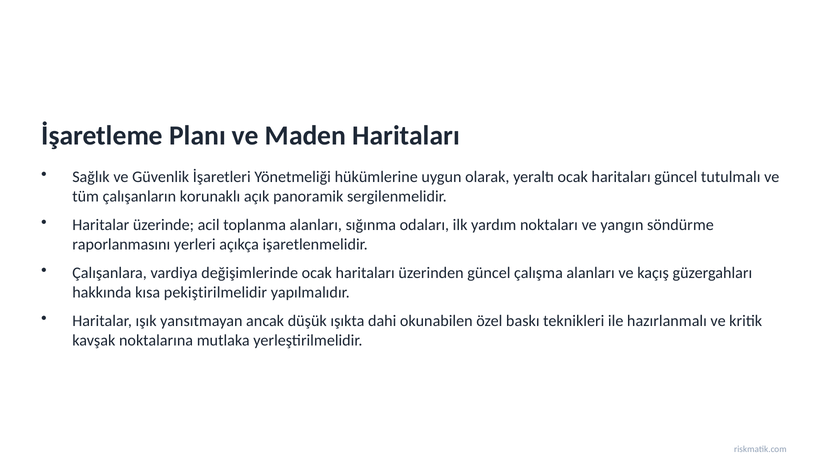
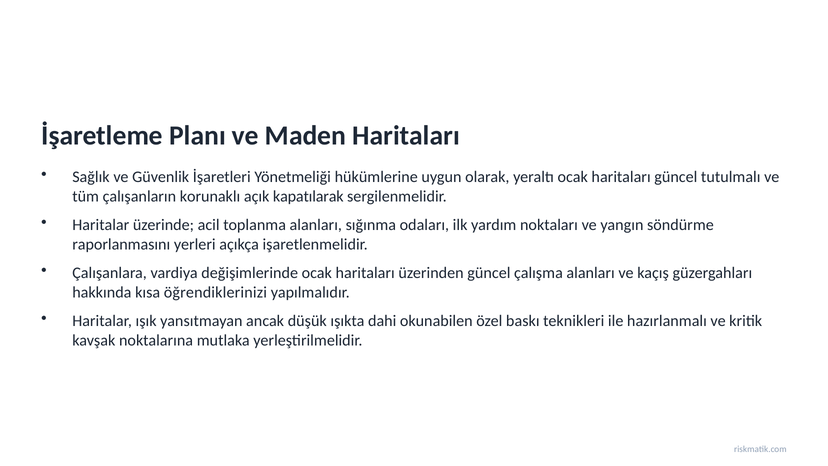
panoramik: panoramik -> kapatılarak
pekiştirilmelidir: pekiştirilmelidir -> öğrendiklerinizi
